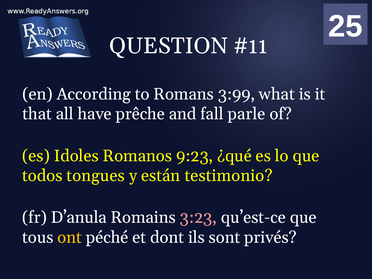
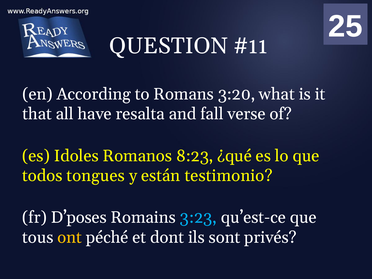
3:99: 3:99 -> 3:20
prêche: prêche -> resalta
parle: parle -> verse
9:23: 9:23 -> 8:23
D’anula: D’anula -> D’poses
3:23 colour: pink -> light blue
